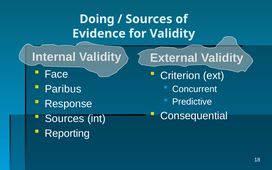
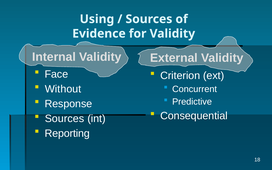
Doing: Doing -> Using
Paribus: Paribus -> Without
